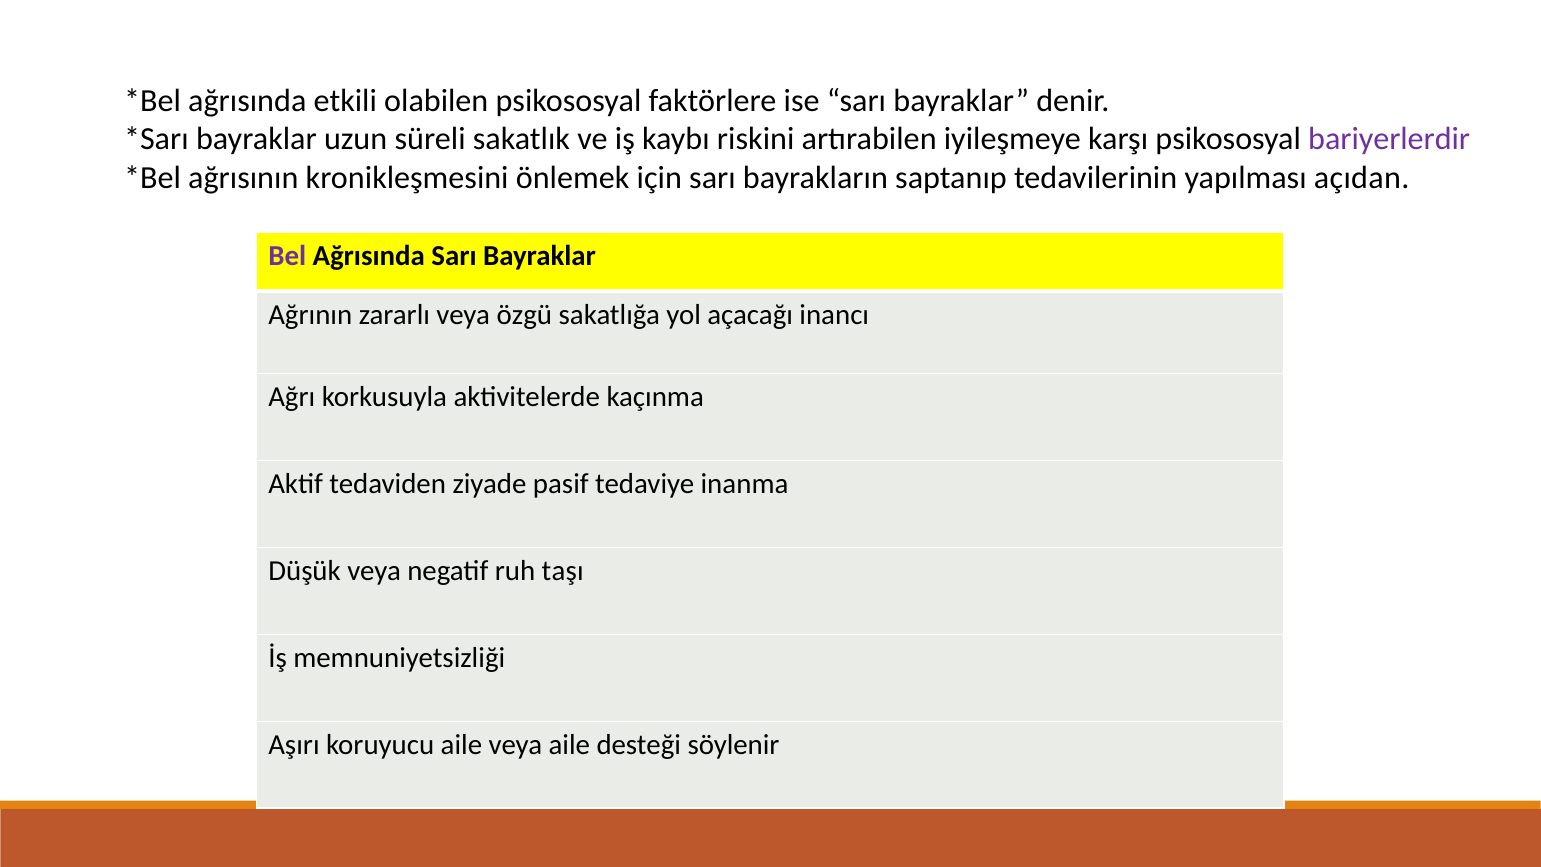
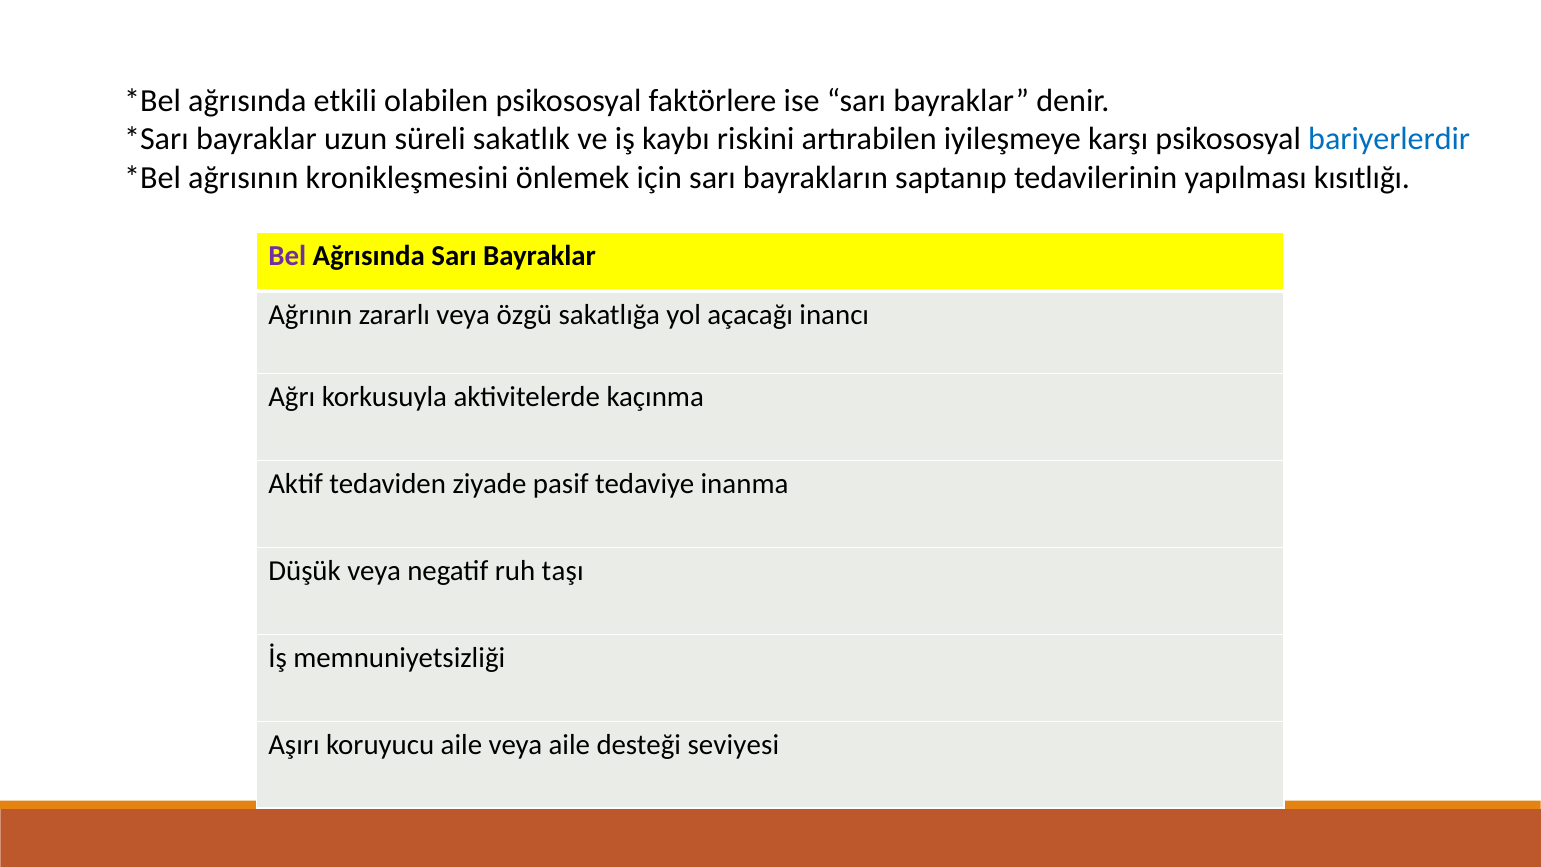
bariyerlerdir colour: purple -> blue
açıdan: açıdan -> kısıtlığı
söylenir: söylenir -> seviyesi
